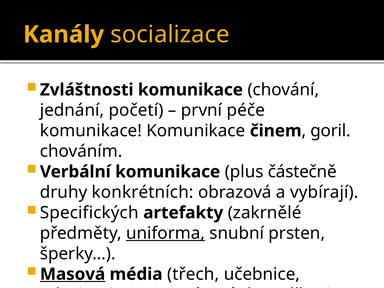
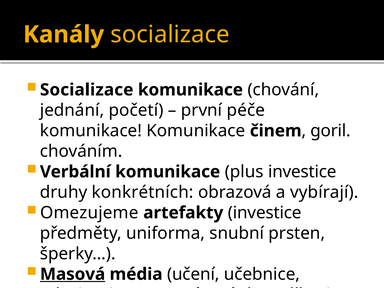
Zvláštnosti at (87, 90): Zvláštnosti -> Socializace
plus částečně: částečně -> investice
Specifických: Specifických -> Omezujeme
artefakty zakrnělé: zakrnělé -> investice
uniforma underline: present -> none
třech: třech -> učení
